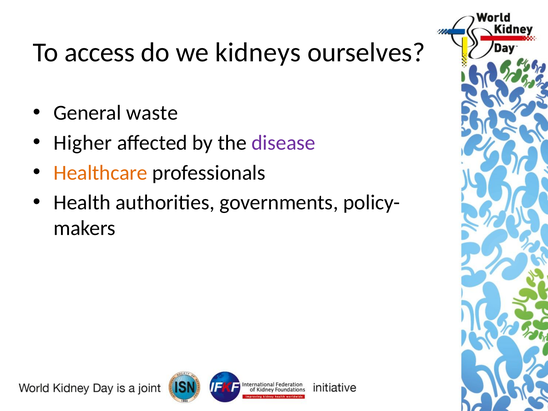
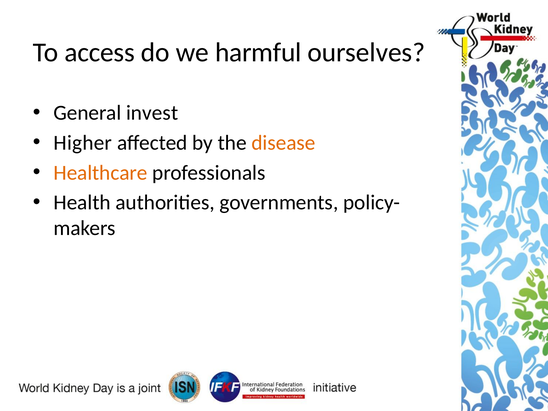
kidneys: kidneys -> harmful
waste: waste -> invest
disease colour: purple -> orange
